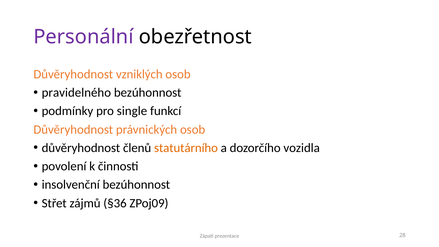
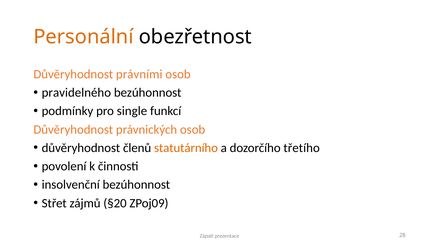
Personální colour: purple -> orange
vzniklých: vzniklých -> právními
vozidla: vozidla -> třetího
§36: §36 -> §20
